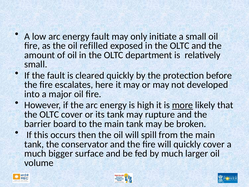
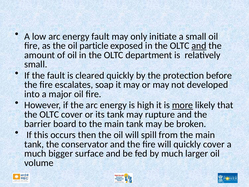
refilled: refilled -> particle
and at (199, 46) underline: none -> present
here: here -> soap
